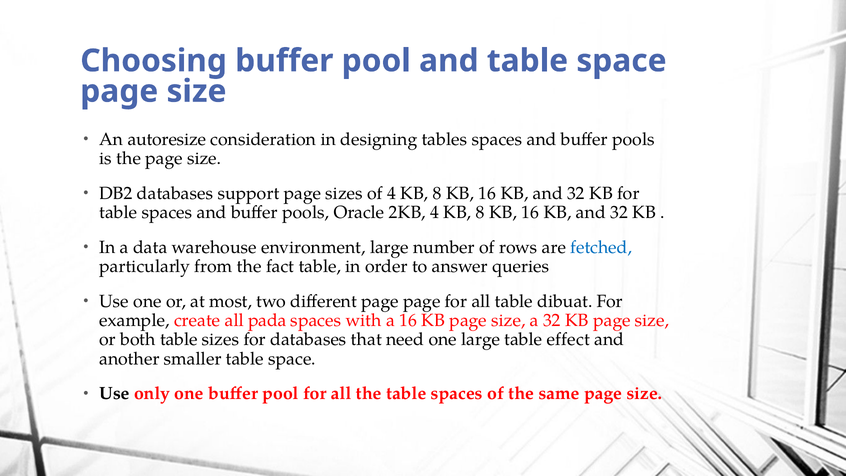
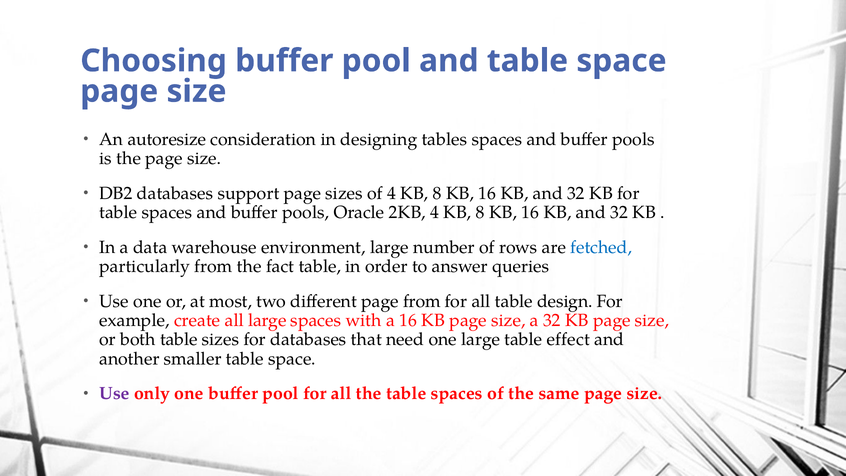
page page: page -> from
dibuat: dibuat -> design
all pada: pada -> large
Use at (115, 394) colour: black -> purple
